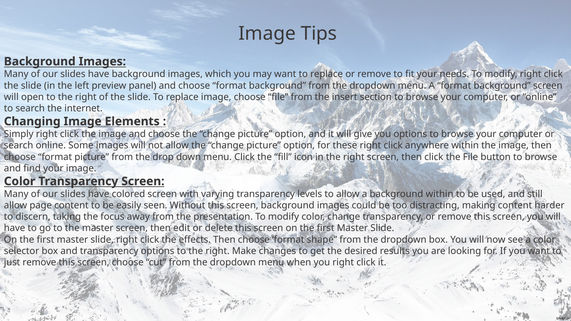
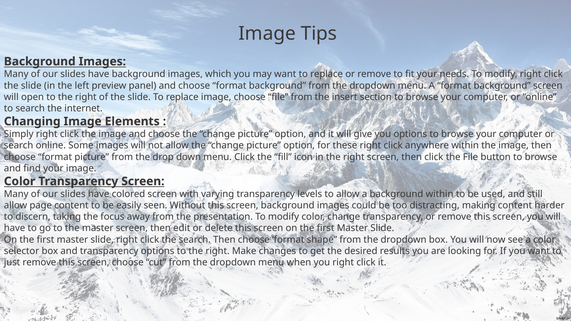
the effects: effects -> search
